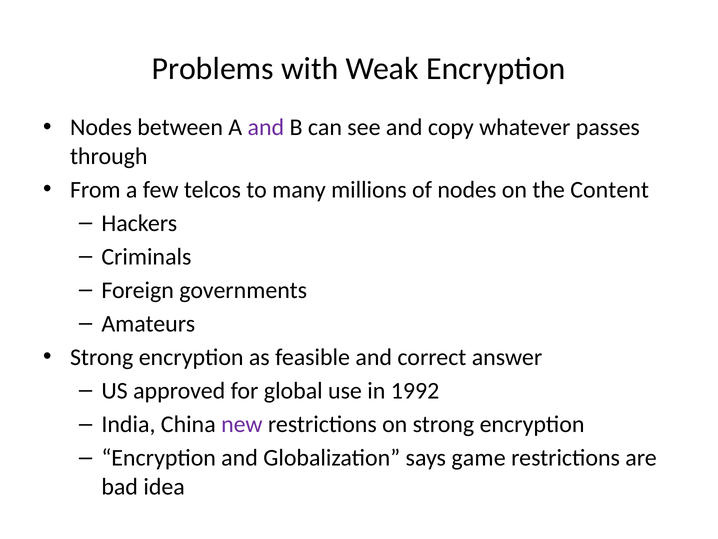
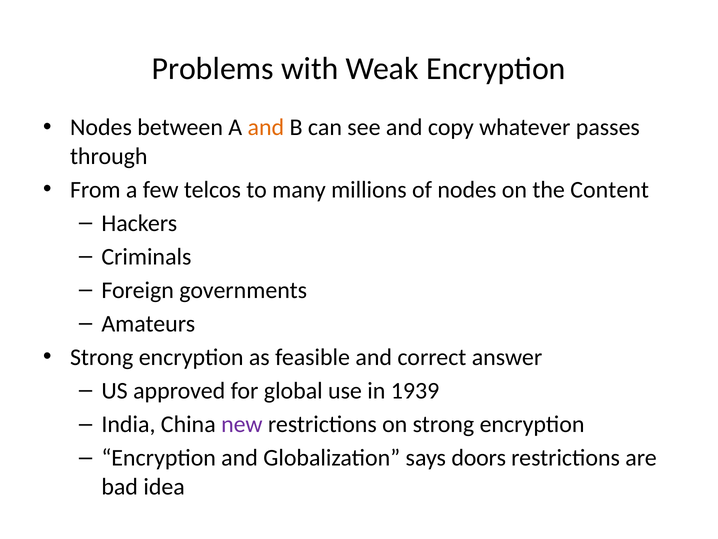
and at (266, 127) colour: purple -> orange
1992: 1992 -> 1939
game: game -> doors
